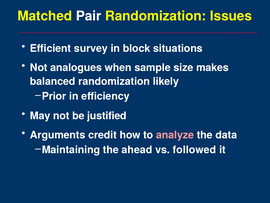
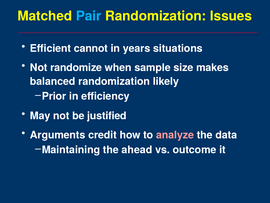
Pair colour: white -> light blue
survey: survey -> cannot
block: block -> years
analogues: analogues -> randomize
followed: followed -> outcome
